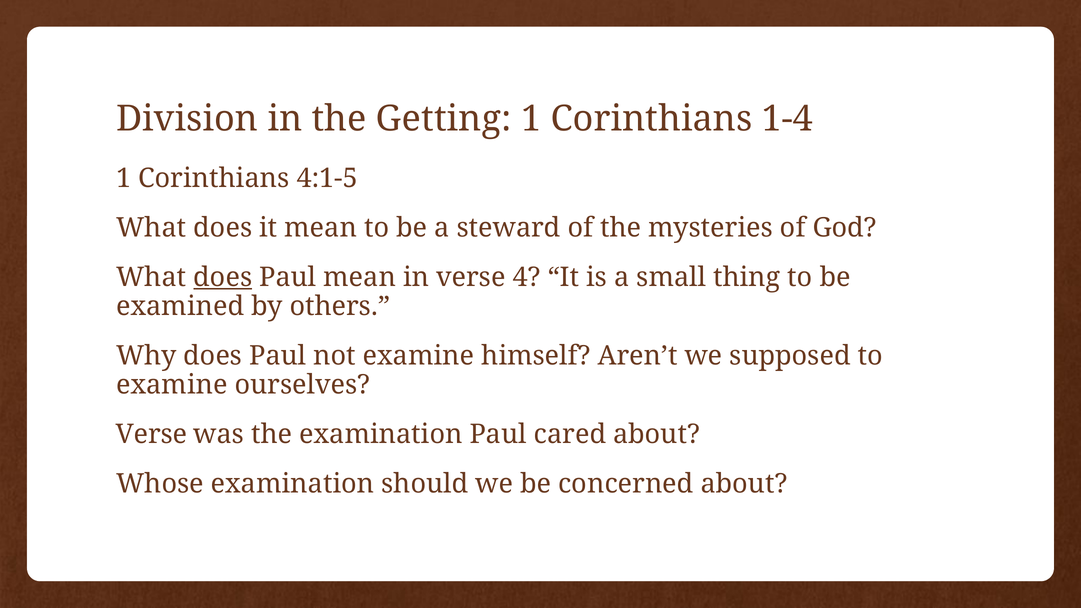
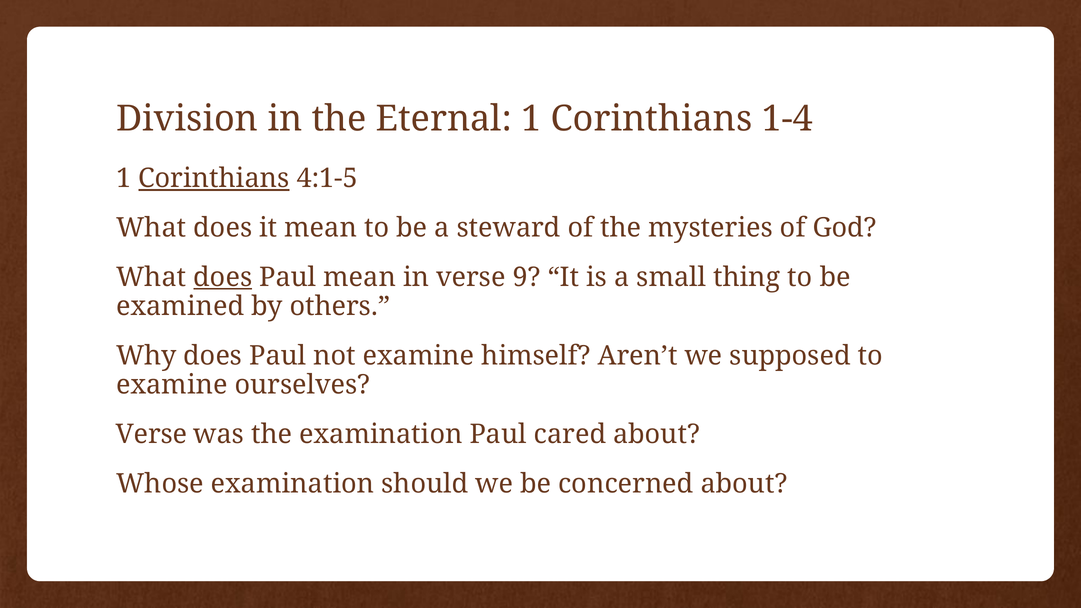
Getting: Getting -> Eternal
Corinthians at (214, 178) underline: none -> present
4: 4 -> 9
